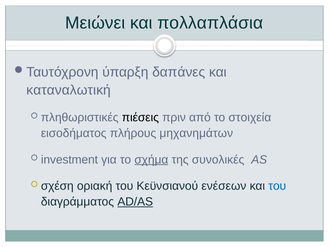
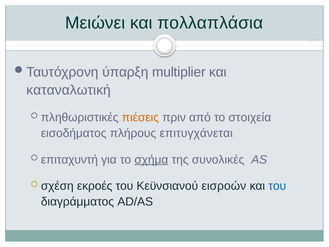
δαπάνες: δαπάνες -> multiplier
πιέσεις colour: black -> orange
μηχανημάτων: μηχανημάτων -> επιτυγχάνεται
investment: investment -> επιταχυντή
οριακή: οριακή -> εκροές
ενέσεων: ενέσεων -> εισροών
AD/AS underline: present -> none
